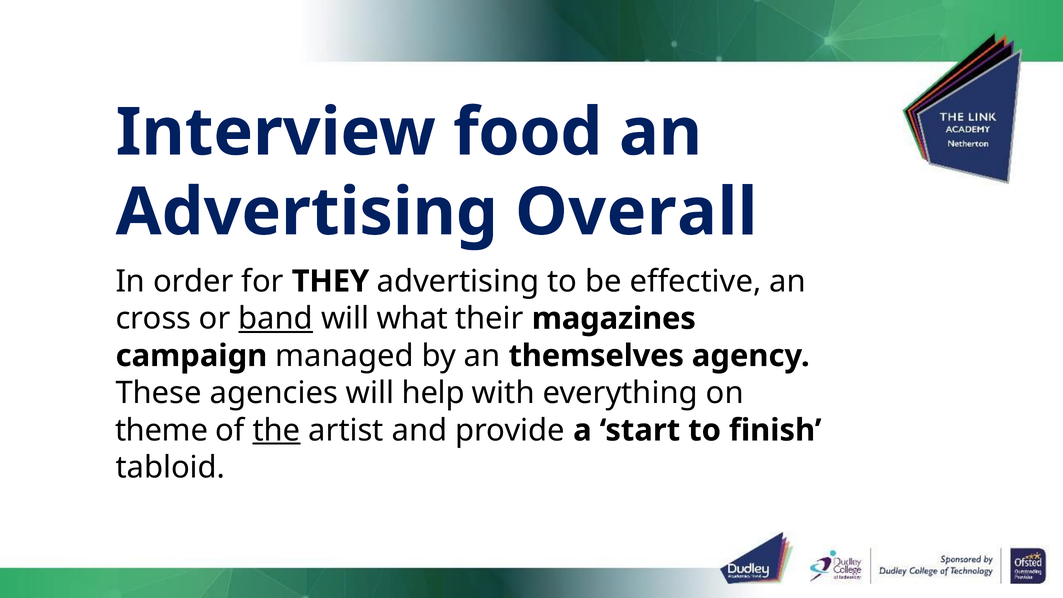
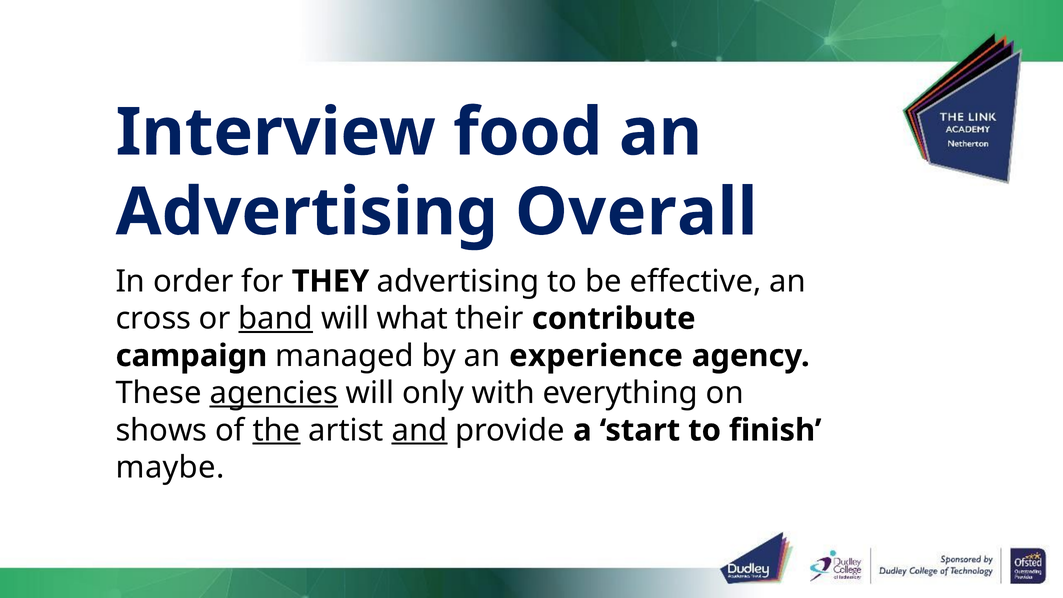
magazines: magazines -> contribute
themselves: themselves -> experience
agencies underline: none -> present
help: help -> only
theme: theme -> shows
and underline: none -> present
tabloid: tabloid -> maybe
